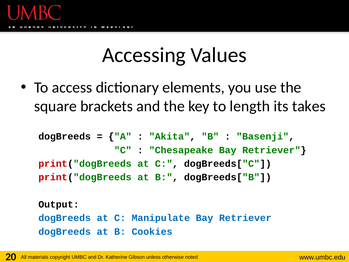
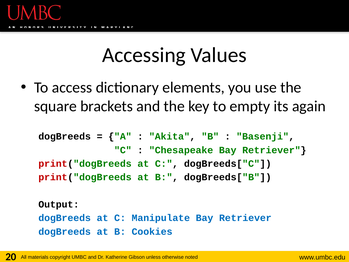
length: length -> empty
takes: takes -> again
